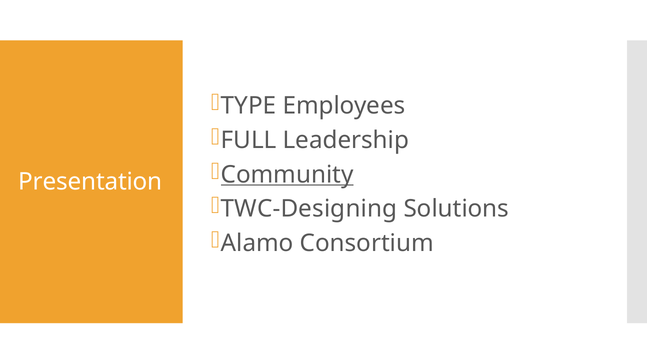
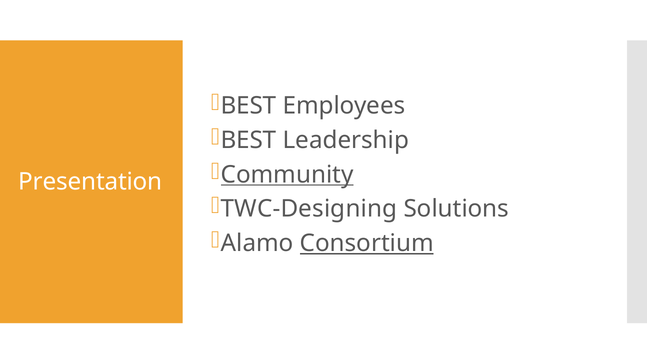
TYPE at (249, 106): TYPE -> BEST
FULL at (249, 140): FULL -> BEST
Consortium underline: none -> present
